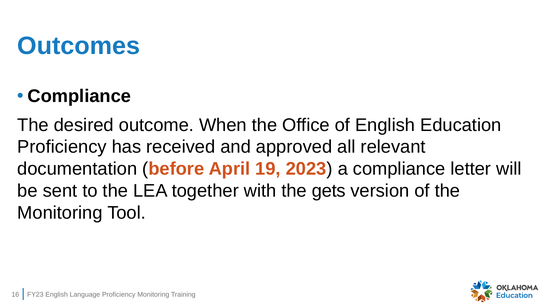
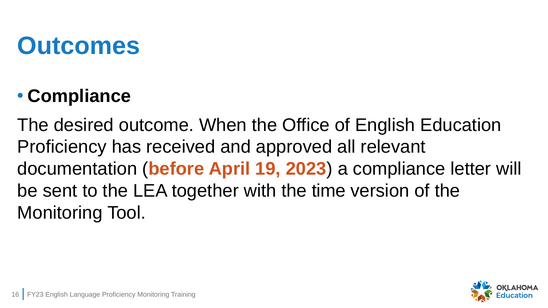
gets: gets -> time
